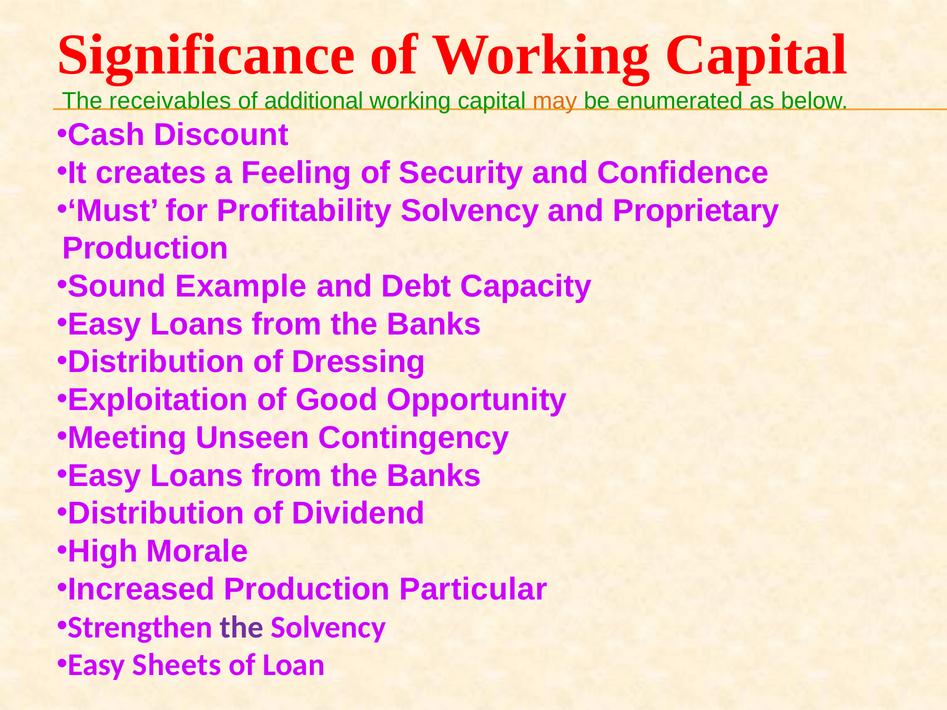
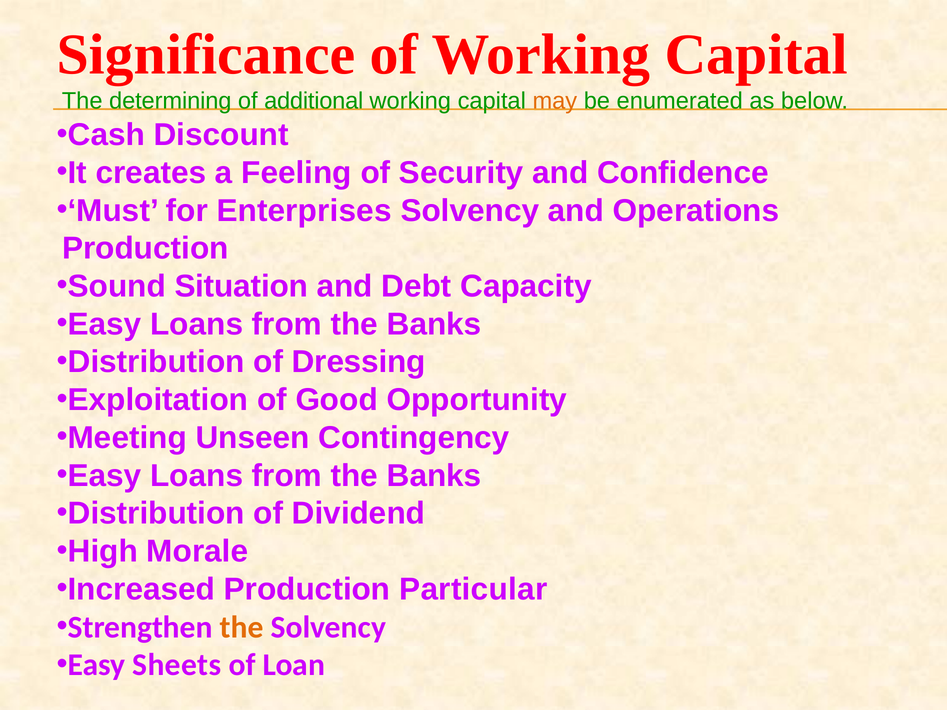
receivables: receivables -> determining
Profitability: Profitability -> Enterprises
Proprietary: Proprietary -> Operations
Example: Example -> Situation
the at (242, 627) colour: purple -> orange
